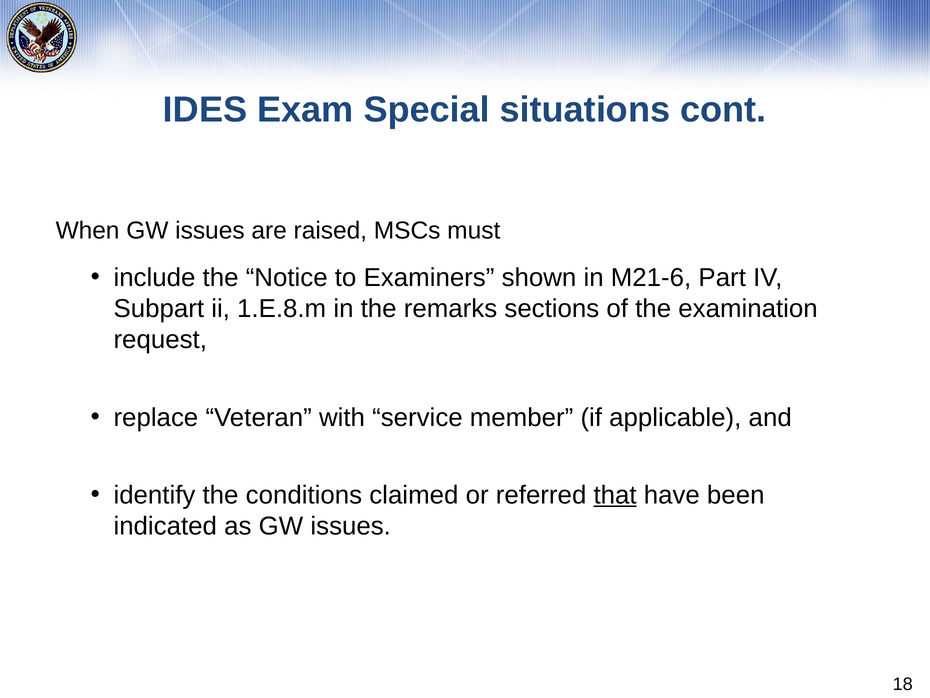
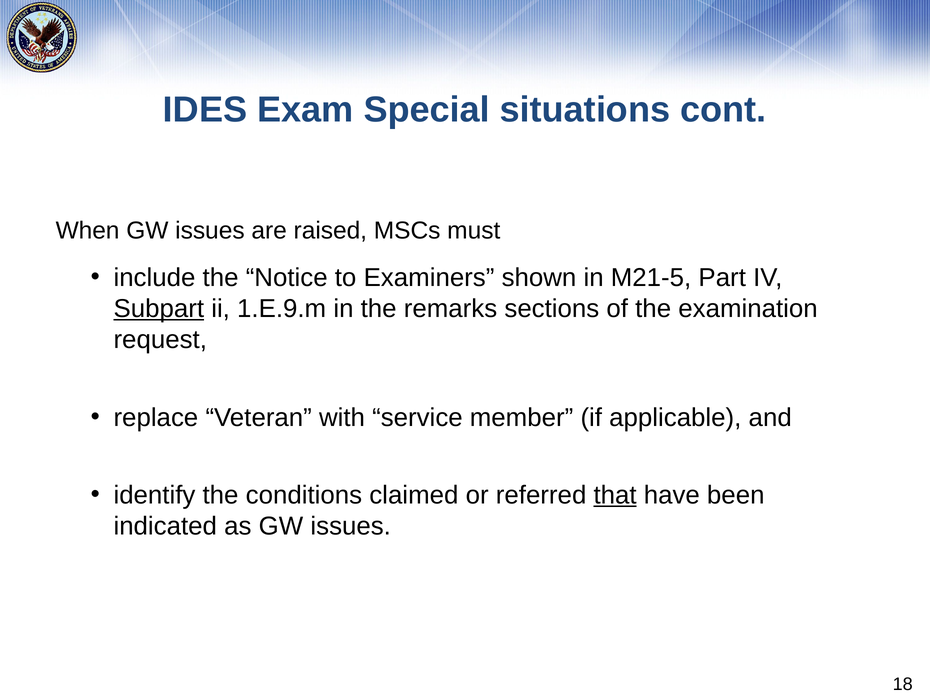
M21-6: M21-6 -> M21-5
Subpart underline: none -> present
1.E.8.m: 1.E.8.m -> 1.E.9.m
